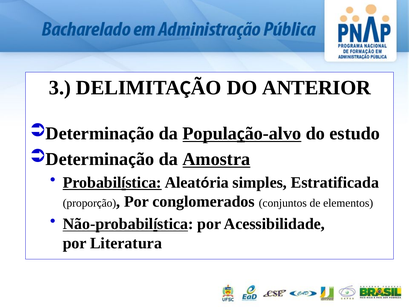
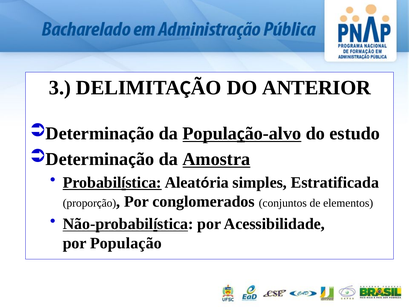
Literatura: Literatura -> População
